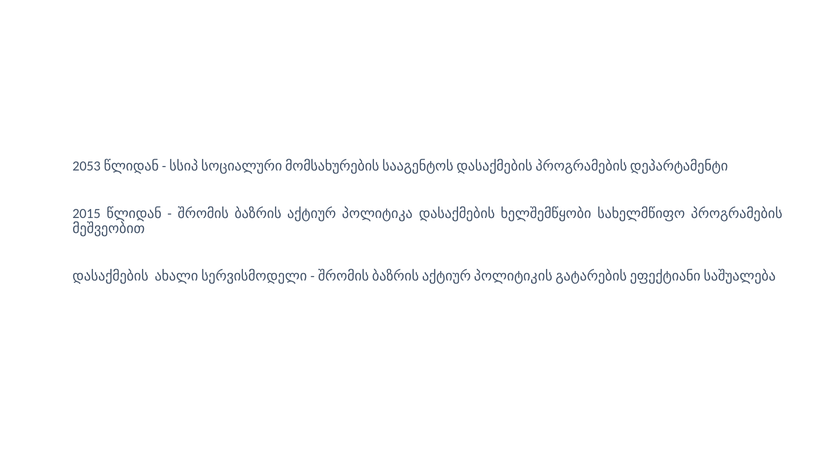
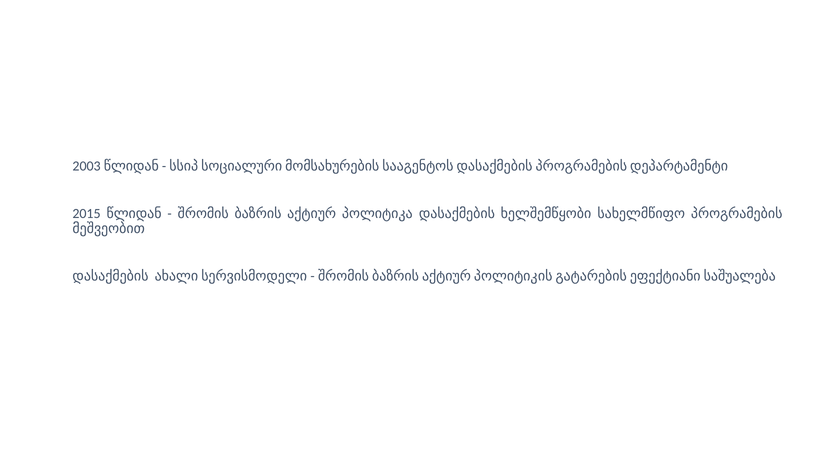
2053: 2053 -> 2003
